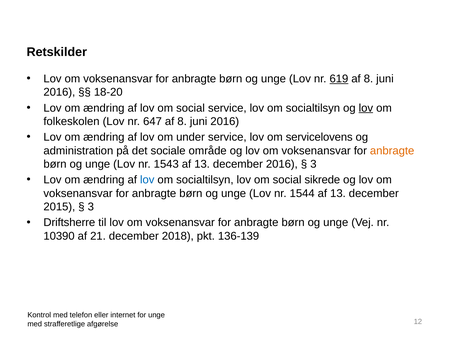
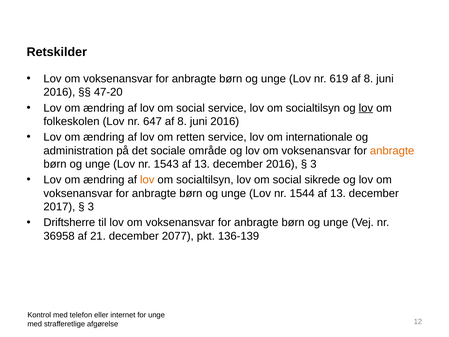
619 underline: present -> none
18-20: 18-20 -> 47-20
under: under -> retten
servicelovens: servicelovens -> internationale
lov at (147, 180) colour: blue -> orange
2015: 2015 -> 2017
10390: 10390 -> 36958
2018: 2018 -> 2077
